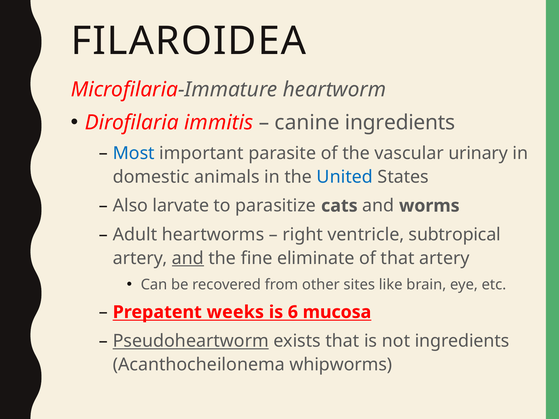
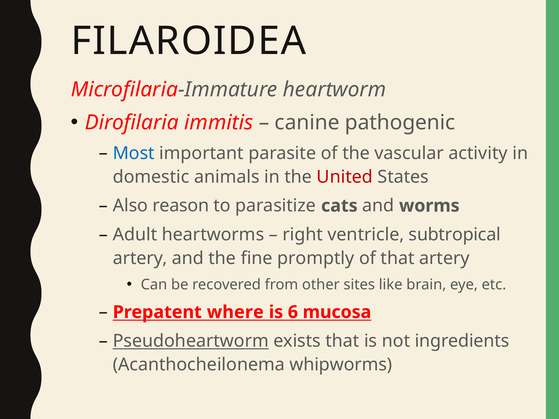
canine ingredients: ingredients -> pathogenic
urinary: urinary -> activity
United colour: blue -> red
larvate: larvate -> reason
and at (188, 258) underline: present -> none
eliminate: eliminate -> promptly
weeks: weeks -> where
